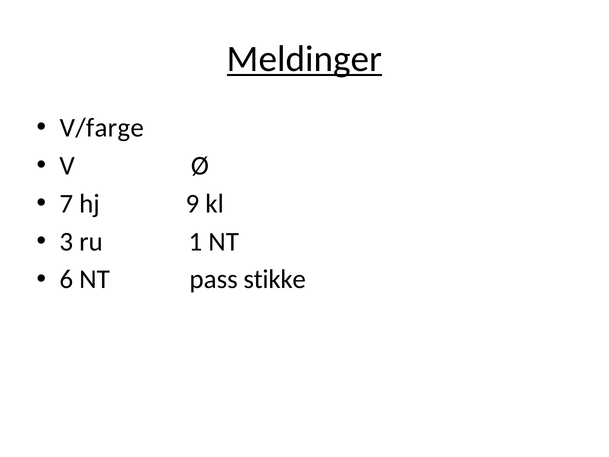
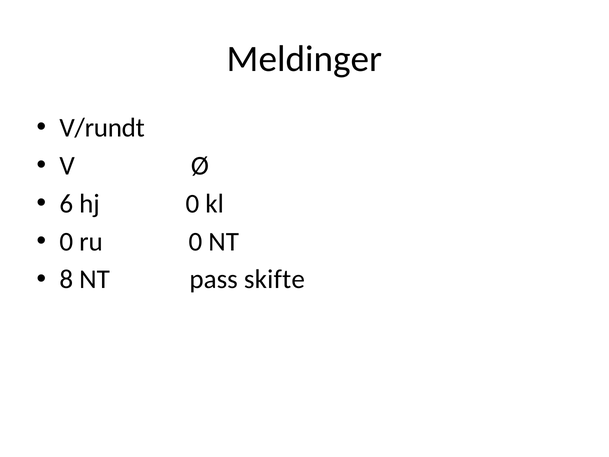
Meldinger underline: present -> none
V/farge: V/farge -> V/rundt
7: 7 -> 6
hj 9: 9 -> 0
3 at (66, 241): 3 -> 0
ru 1: 1 -> 0
6: 6 -> 8
stikke: stikke -> skifte
